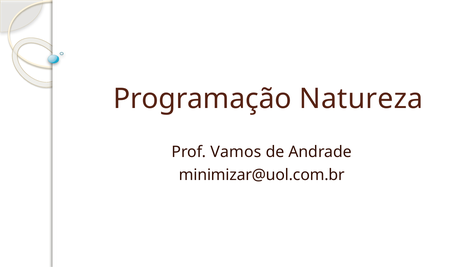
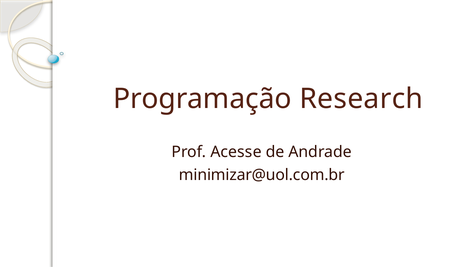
Natureza: Natureza -> Research
Vamos: Vamos -> Acesse
